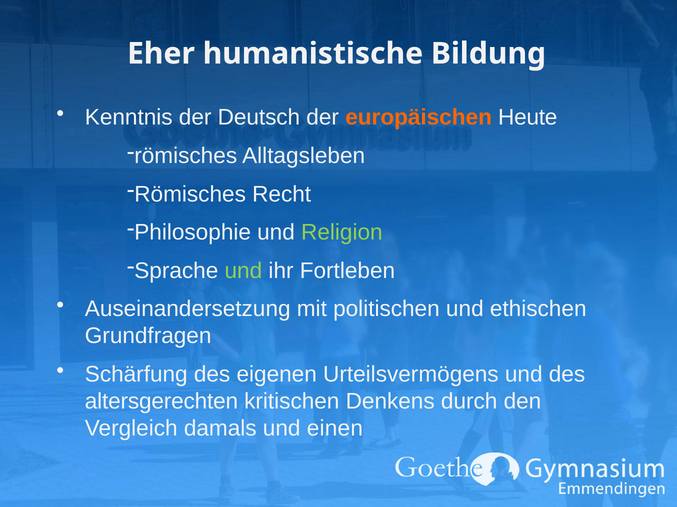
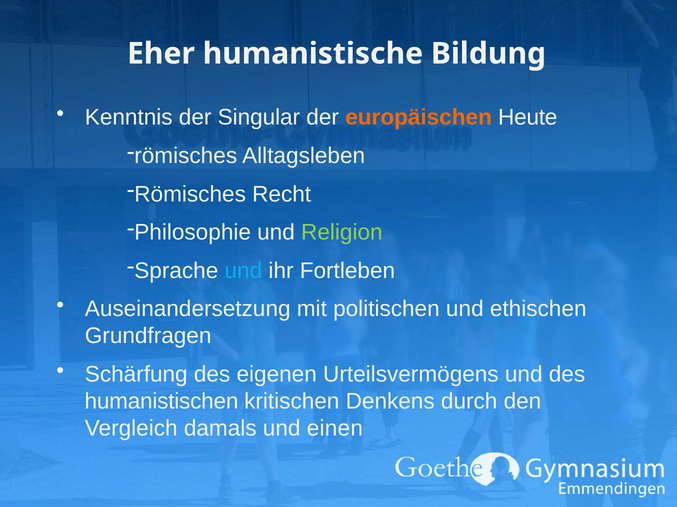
Deutsch: Deutsch -> Singular
und at (243, 271) colour: light green -> light blue
altersgerechten: altersgerechten -> humanistischen
